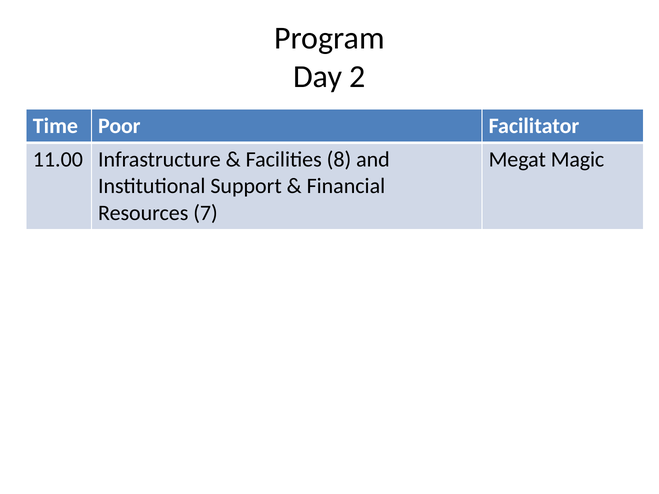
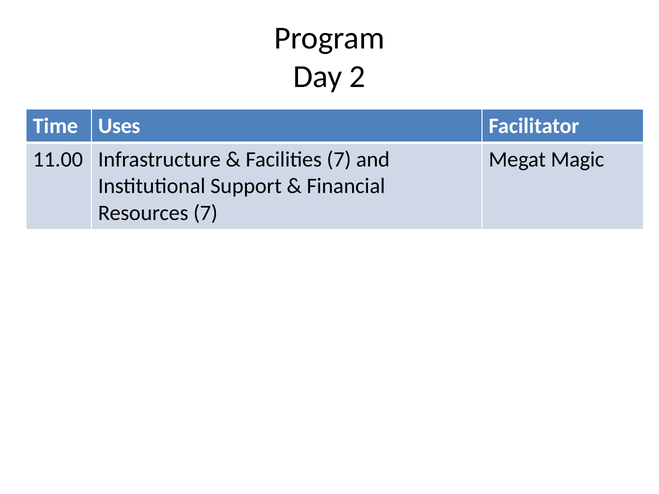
Poor: Poor -> Uses
Facilities 8: 8 -> 7
